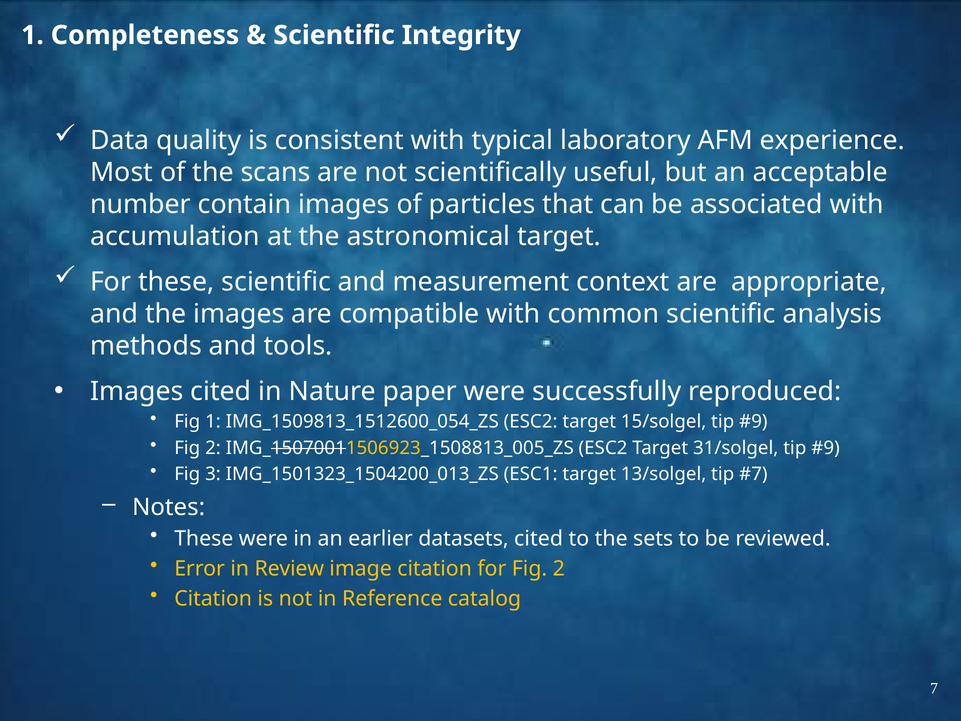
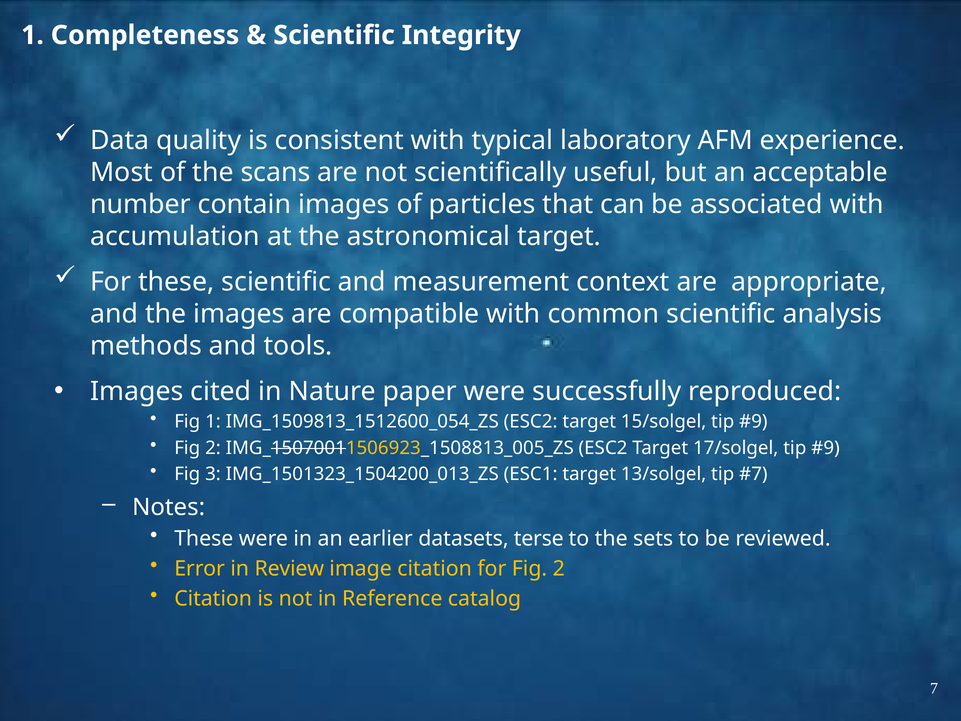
31/solgel: 31/solgel -> 17/solgel
datasets cited: cited -> terse
